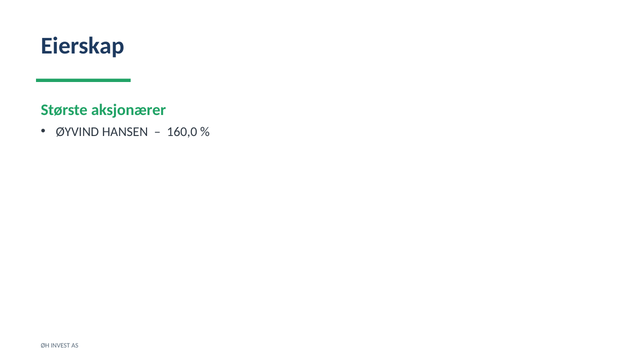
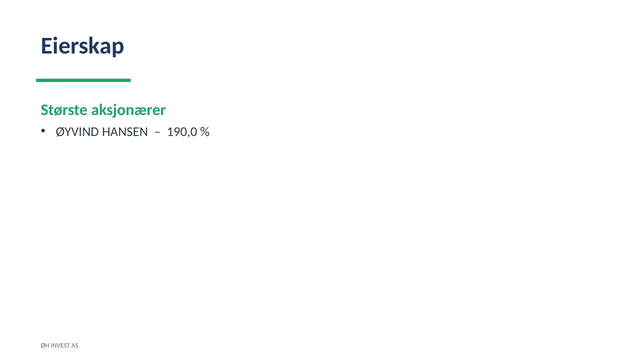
160,0: 160,0 -> 190,0
